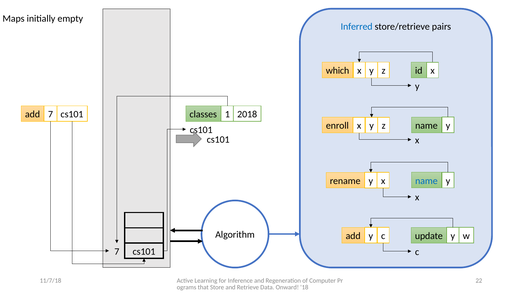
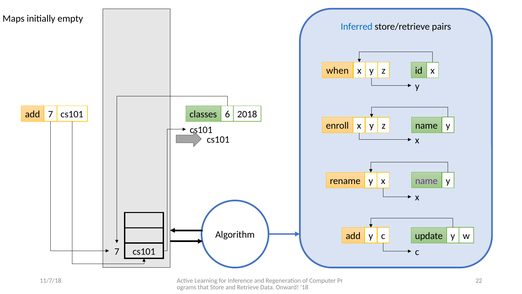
which: which -> when
1: 1 -> 6
name at (426, 181) colour: blue -> purple
